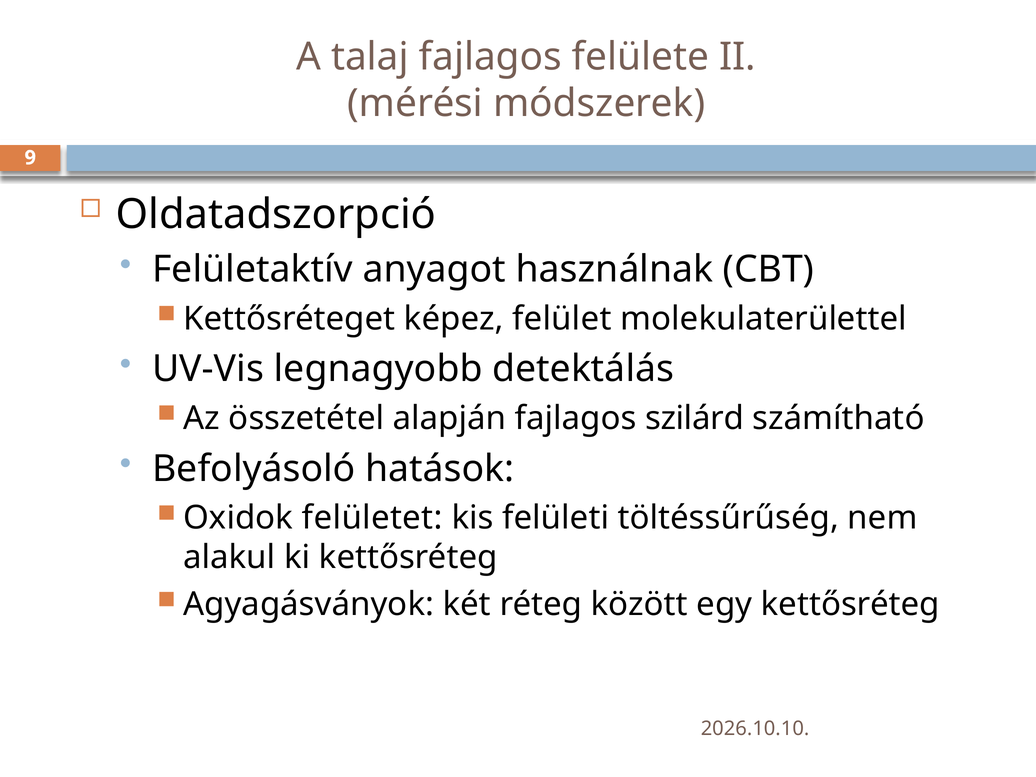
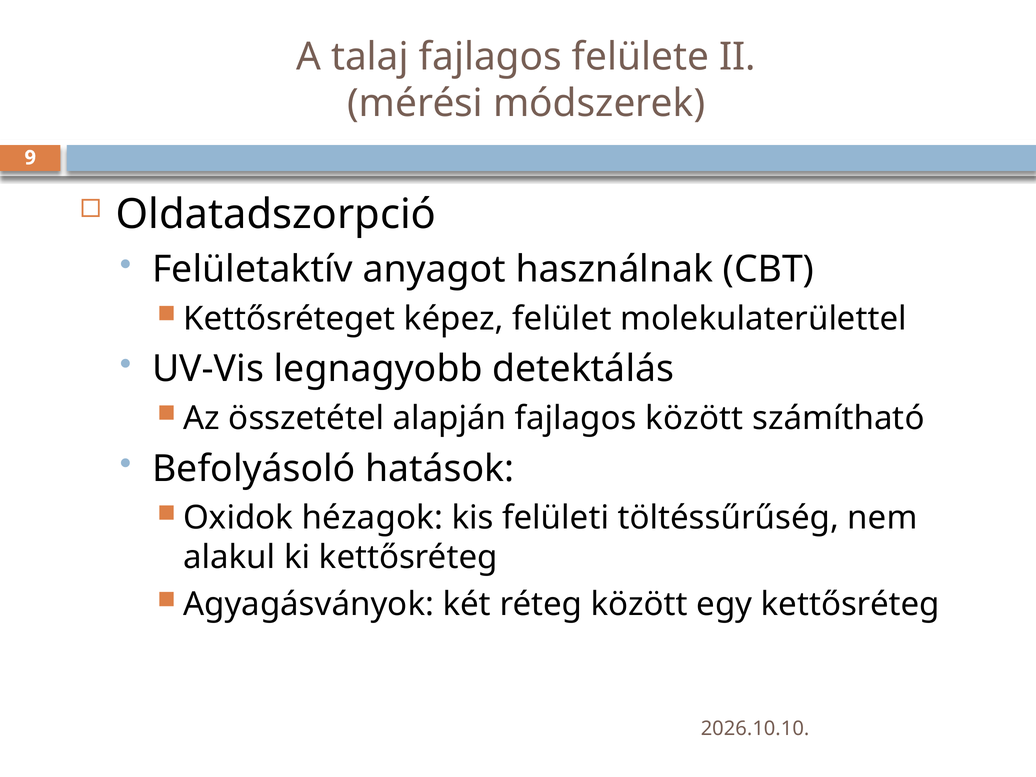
fajlagos szilárd: szilárd -> között
felületet: felületet -> hézagok
